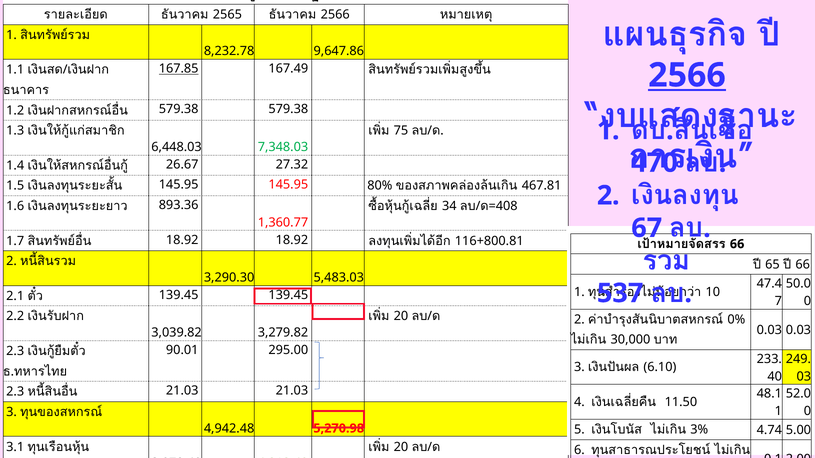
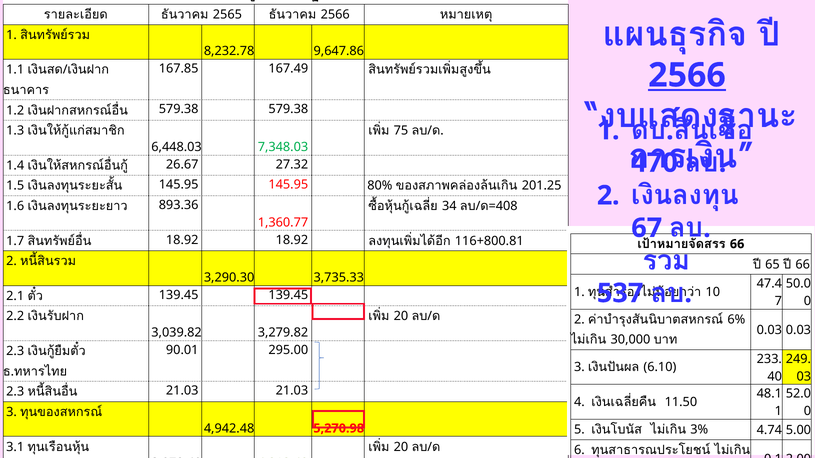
167.85 underline: present -> none
467.81: 467.81 -> 201.25
5,483.03: 5,483.03 -> 3,735.33
0%: 0% -> 6%
